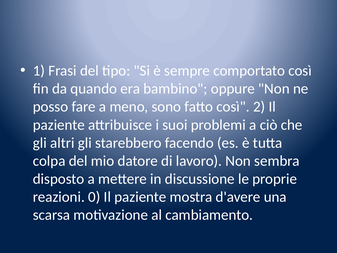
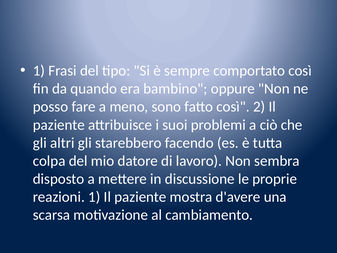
reazioni 0: 0 -> 1
